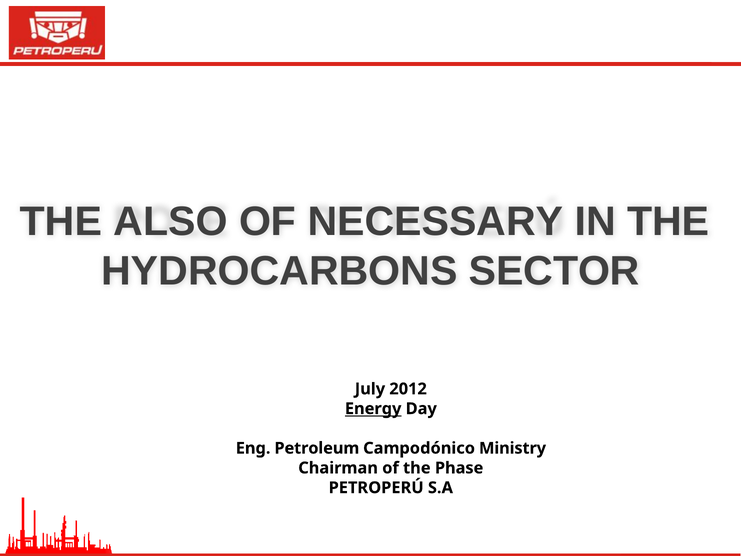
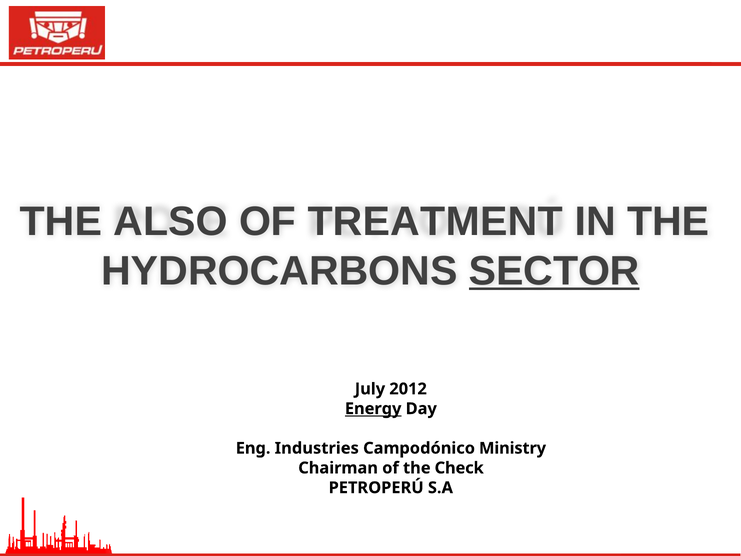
NECESSARY: NECESSARY -> TREATMENT
SECTOR underline: none -> present
Petroleum: Petroleum -> Industries
Phase: Phase -> Check
